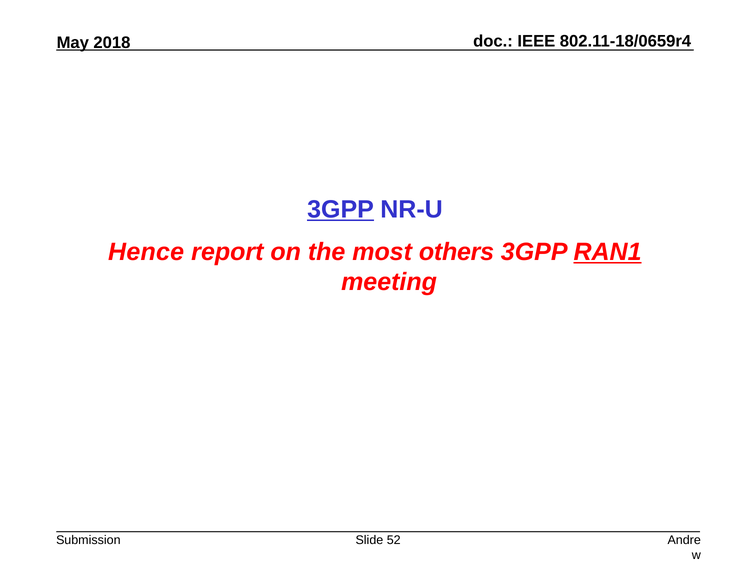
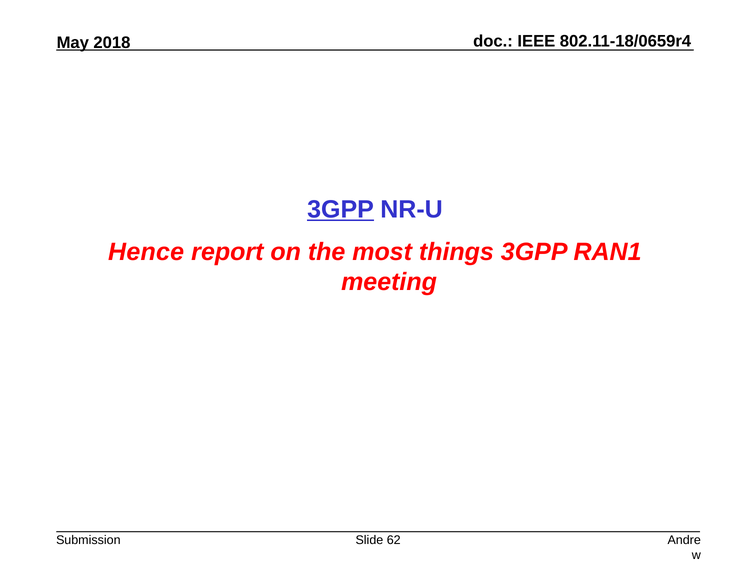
others: others -> things
RAN1 underline: present -> none
52: 52 -> 62
